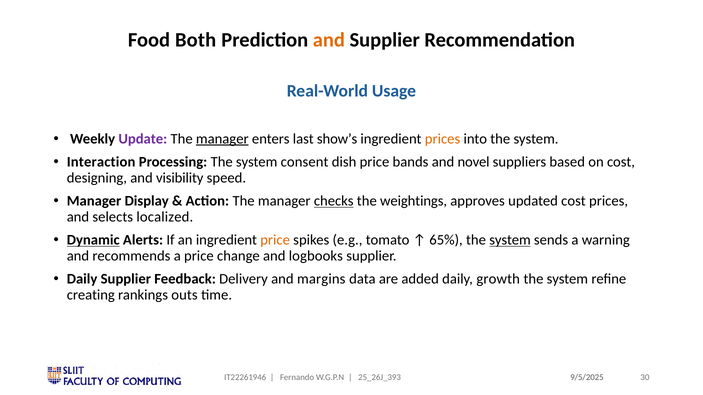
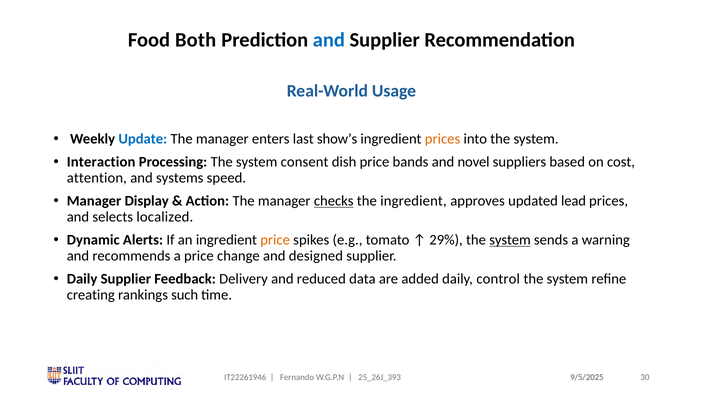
and at (329, 40) colour: orange -> blue
Update colour: purple -> blue
manager at (222, 139) underline: present -> none
designing: designing -> attention
visibility: visibility -> systems
the weightings: weightings -> ingredient
updated cost: cost -> lead
Dynamic underline: present -> none
65%: 65% -> 29%
logbooks: logbooks -> designed
margins: margins -> reduced
growth: growth -> control
outs: outs -> such
